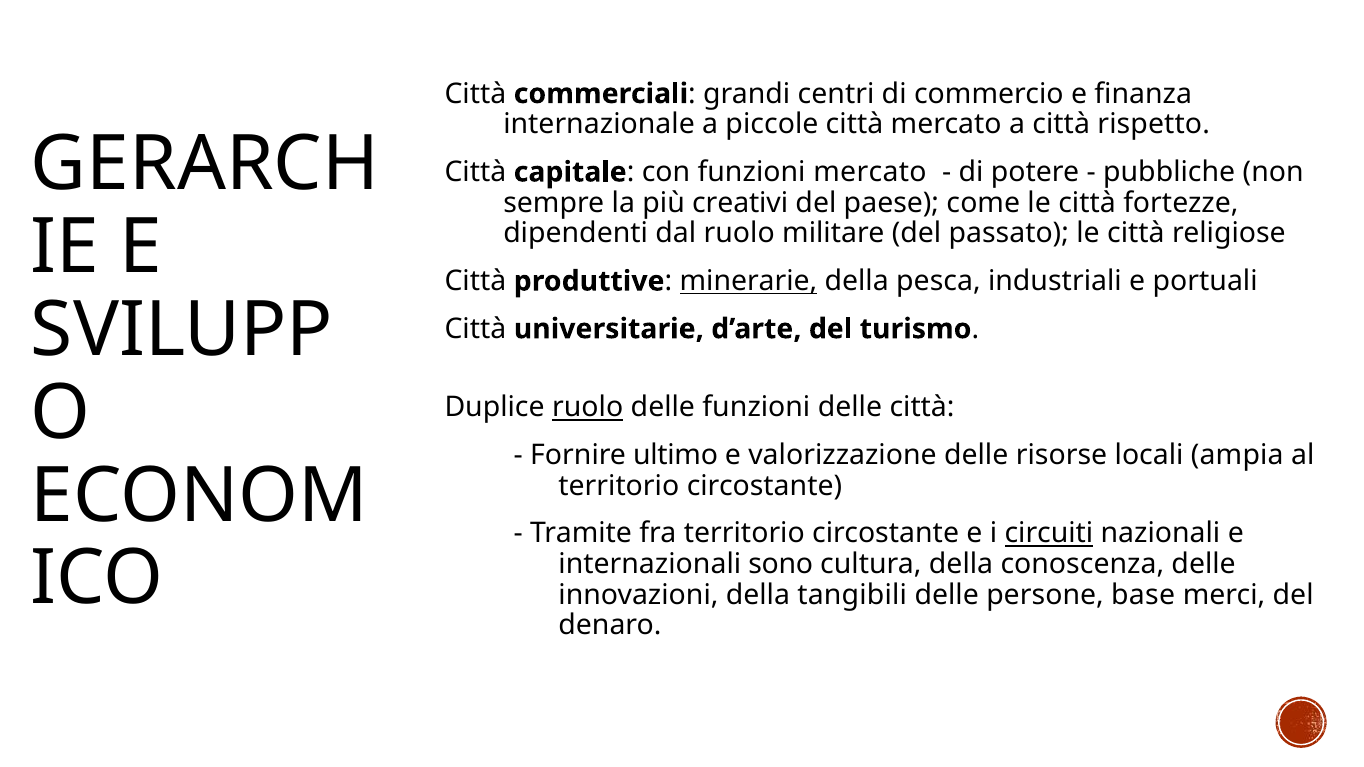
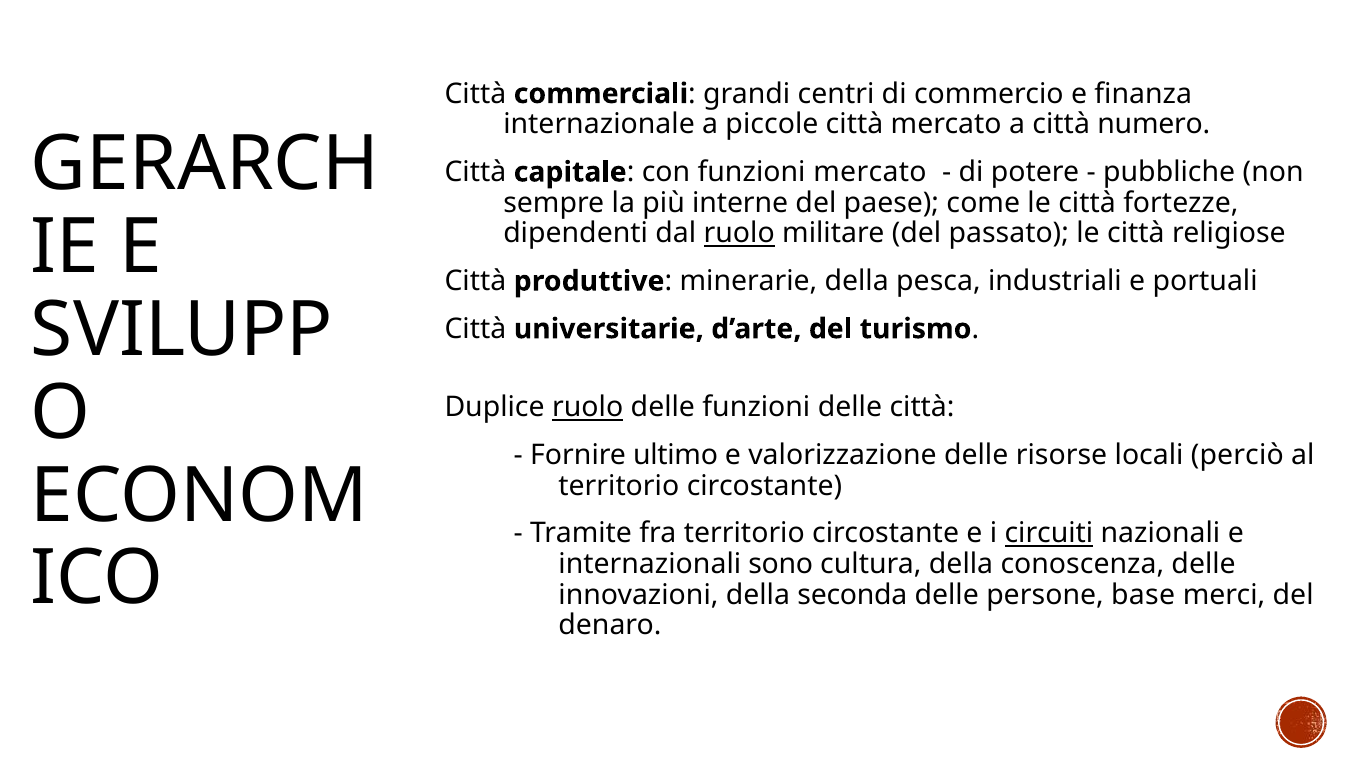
rispetto: rispetto -> numero
creativi: creativi -> interne
ruolo at (739, 234) underline: none -> present
minerarie underline: present -> none
ampia: ampia -> perciò
tangibili: tangibili -> seconda
